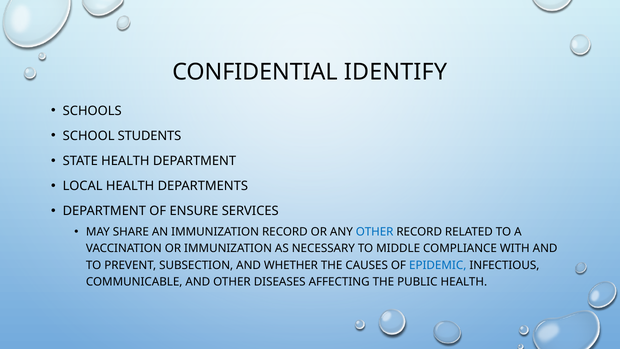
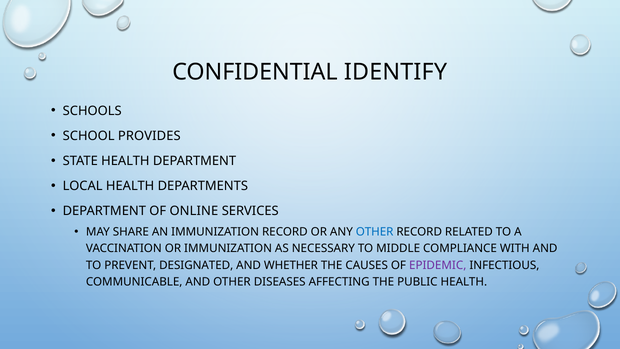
STUDENTS: STUDENTS -> PROVIDES
ENSURE: ENSURE -> ONLINE
SUBSECTION: SUBSECTION -> DESIGNATED
EPIDEMIC colour: blue -> purple
